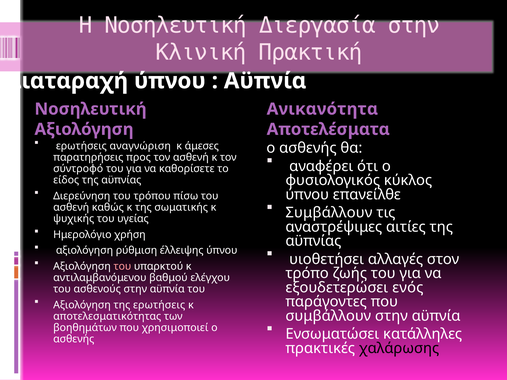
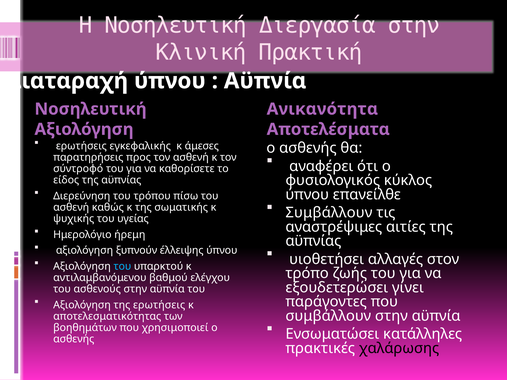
αναγνώριση: αναγνώριση -> εγκεφαλικής
χρήση: χρήση -> ήρεμη
ρύθμιση: ρύθμιση -> ξυπνούν
του at (122, 266) colour: pink -> light blue
ενός: ενός -> γίνει
